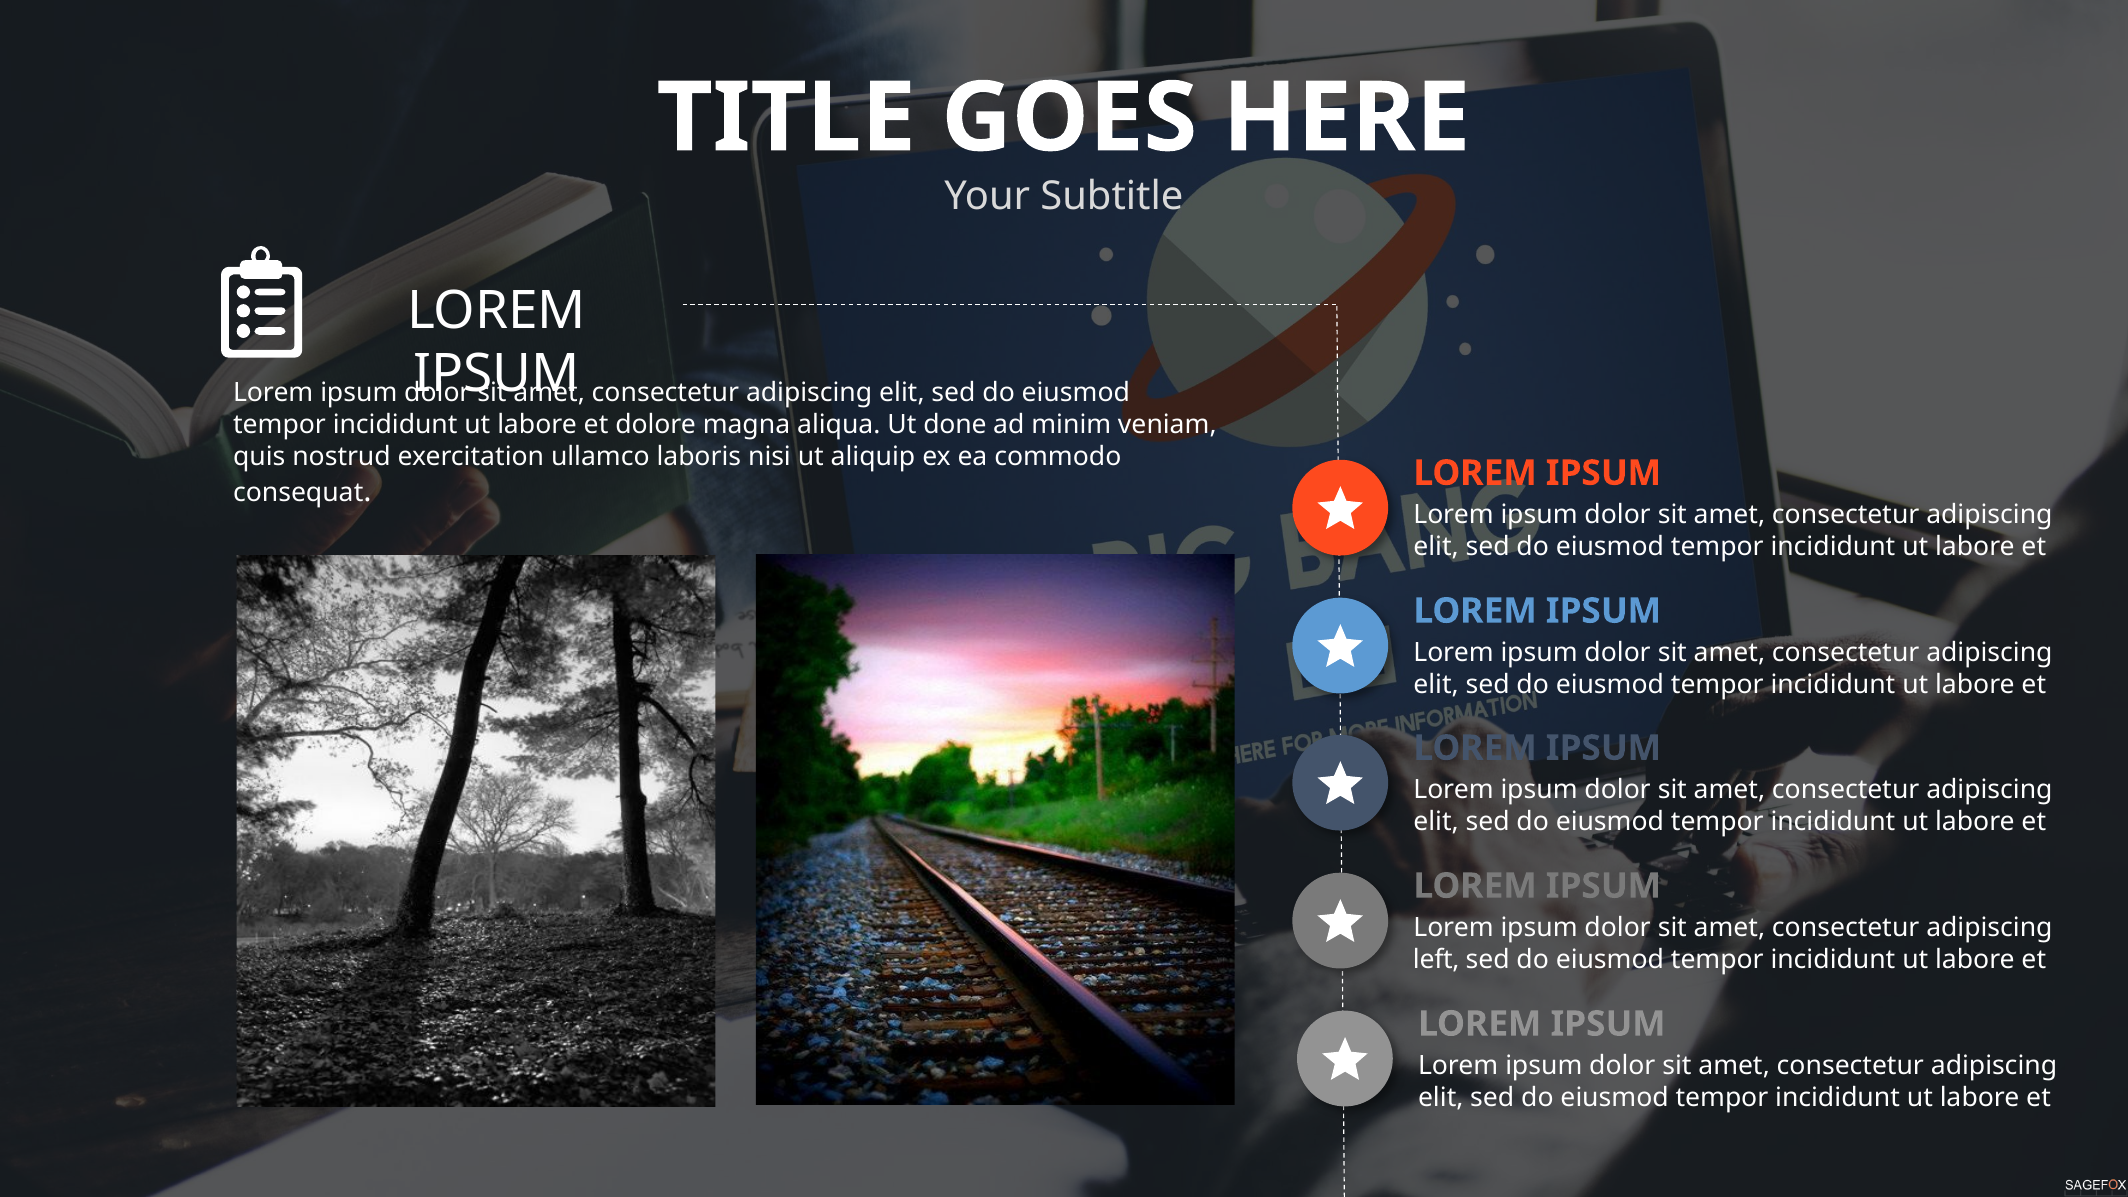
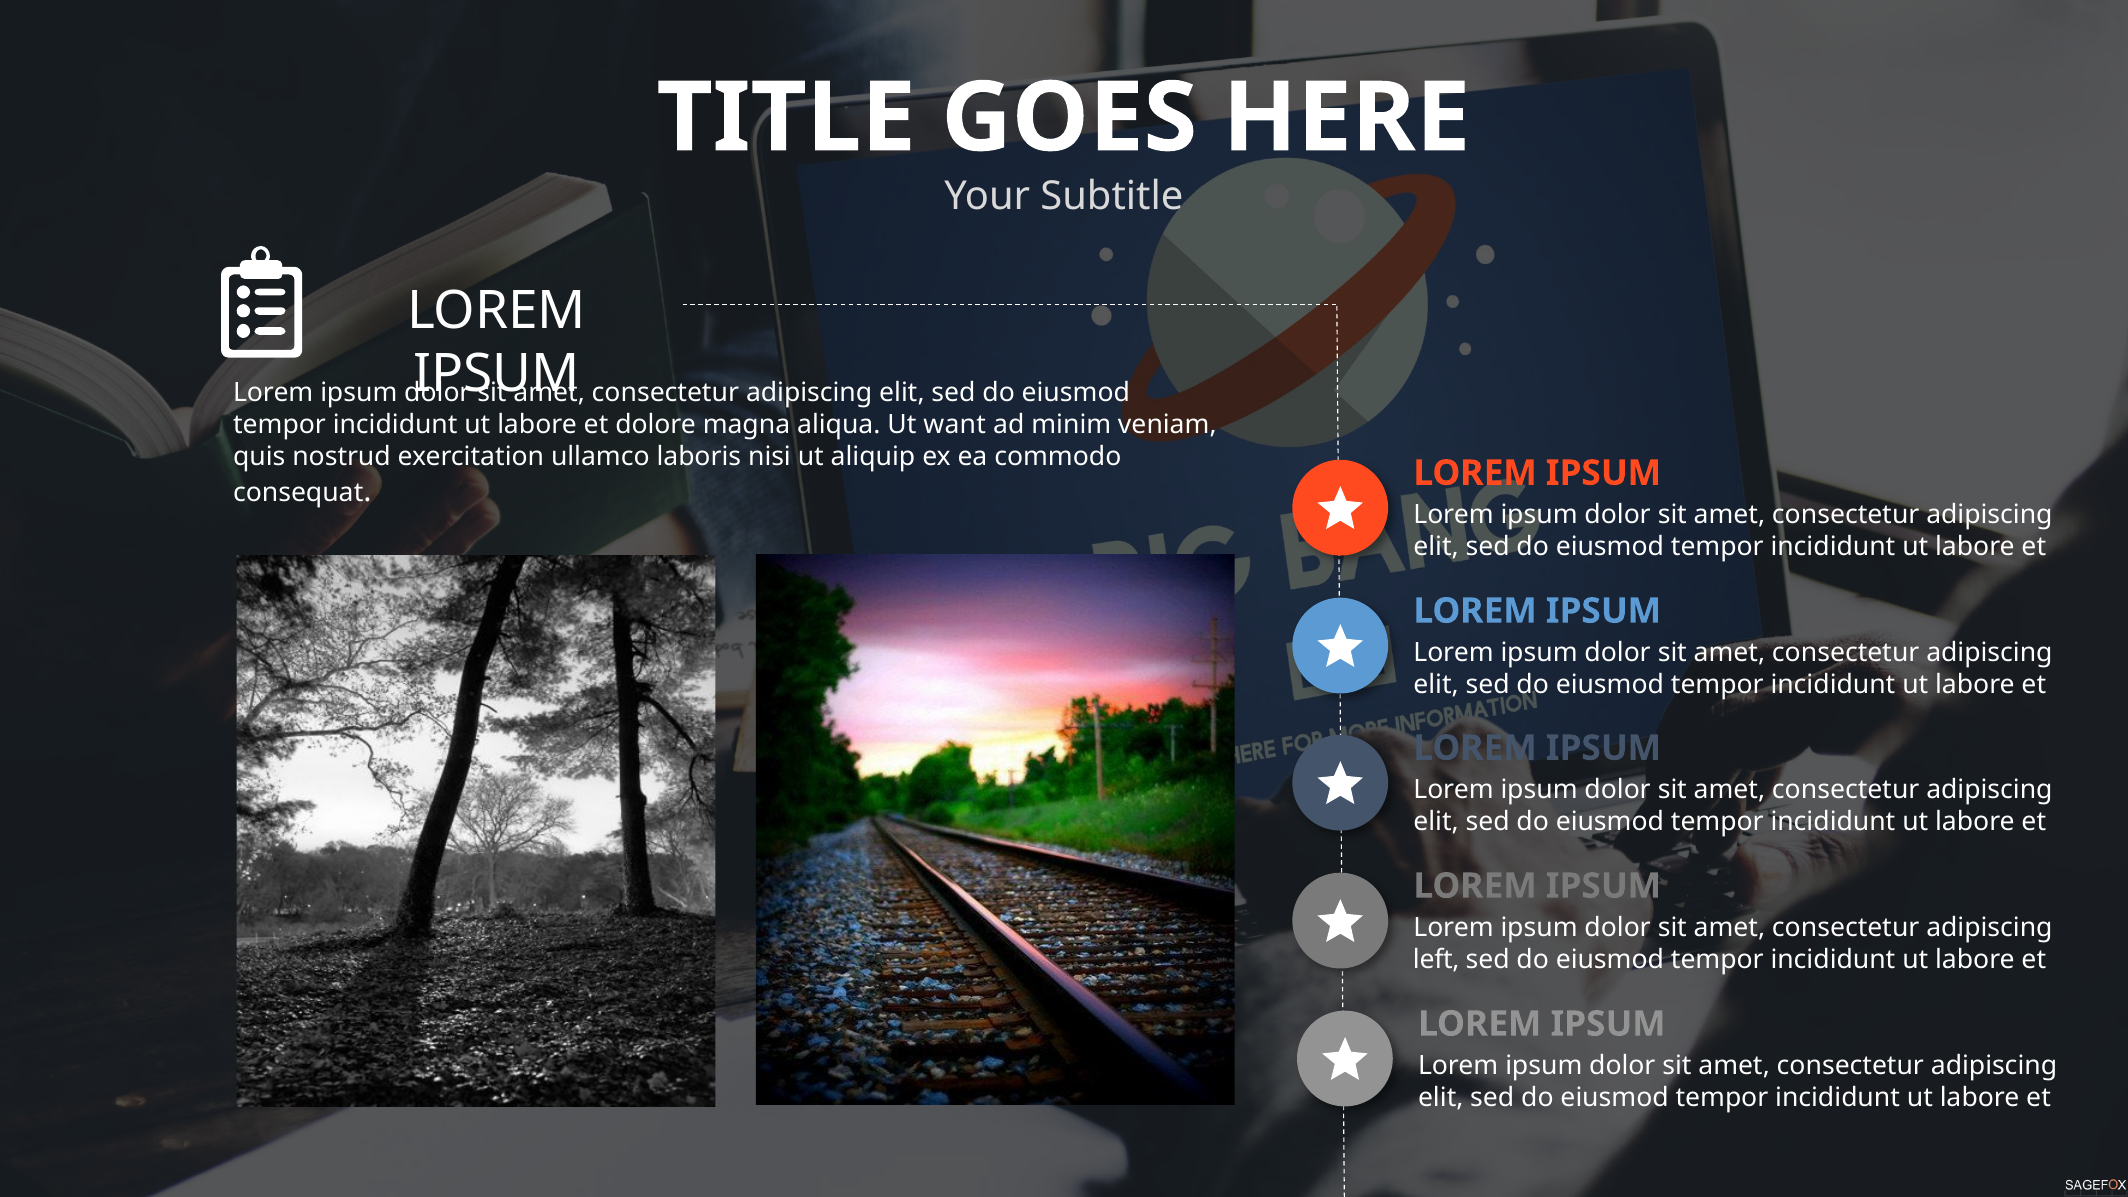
done: done -> want
